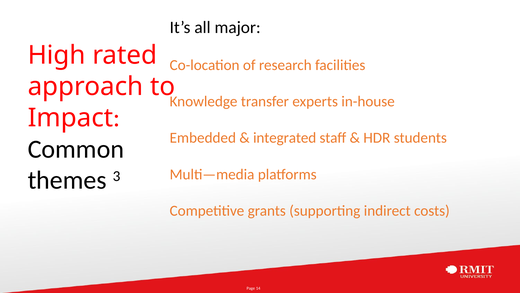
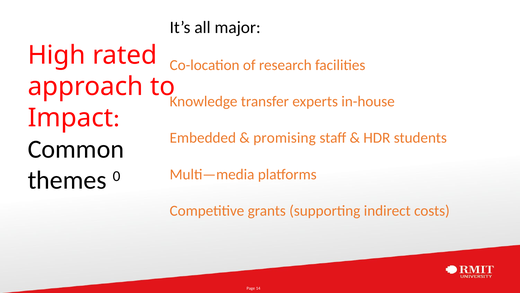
integrated: integrated -> promising
3: 3 -> 0
